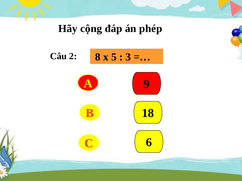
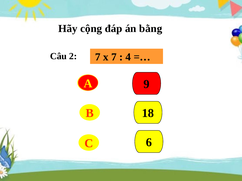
phép: phép -> bằng
2 8: 8 -> 7
x 5: 5 -> 7
3: 3 -> 4
